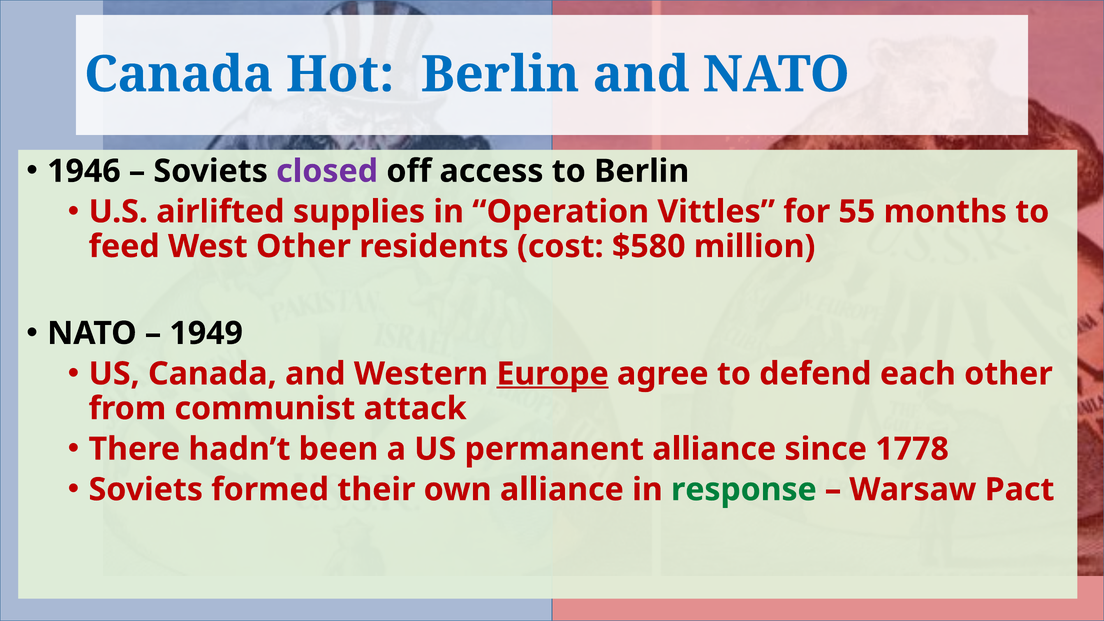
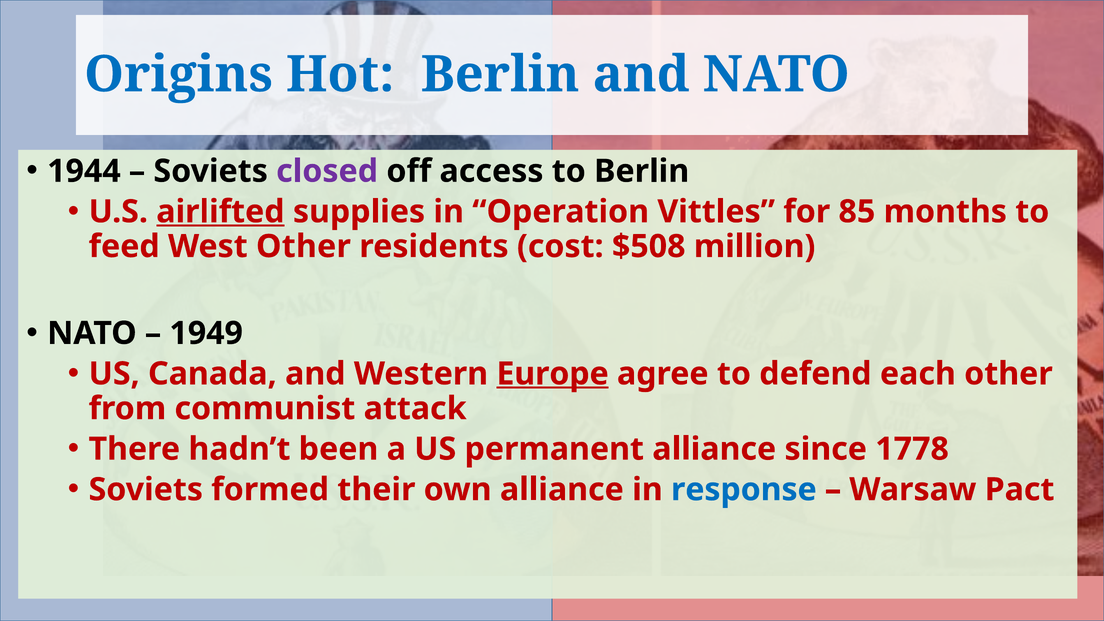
Canada at (179, 75): Canada -> Origins
1946: 1946 -> 1944
airlifted underline: none -> present
55: 55 -> 85
$580: $580 -> $508
response colour: green -> blue
